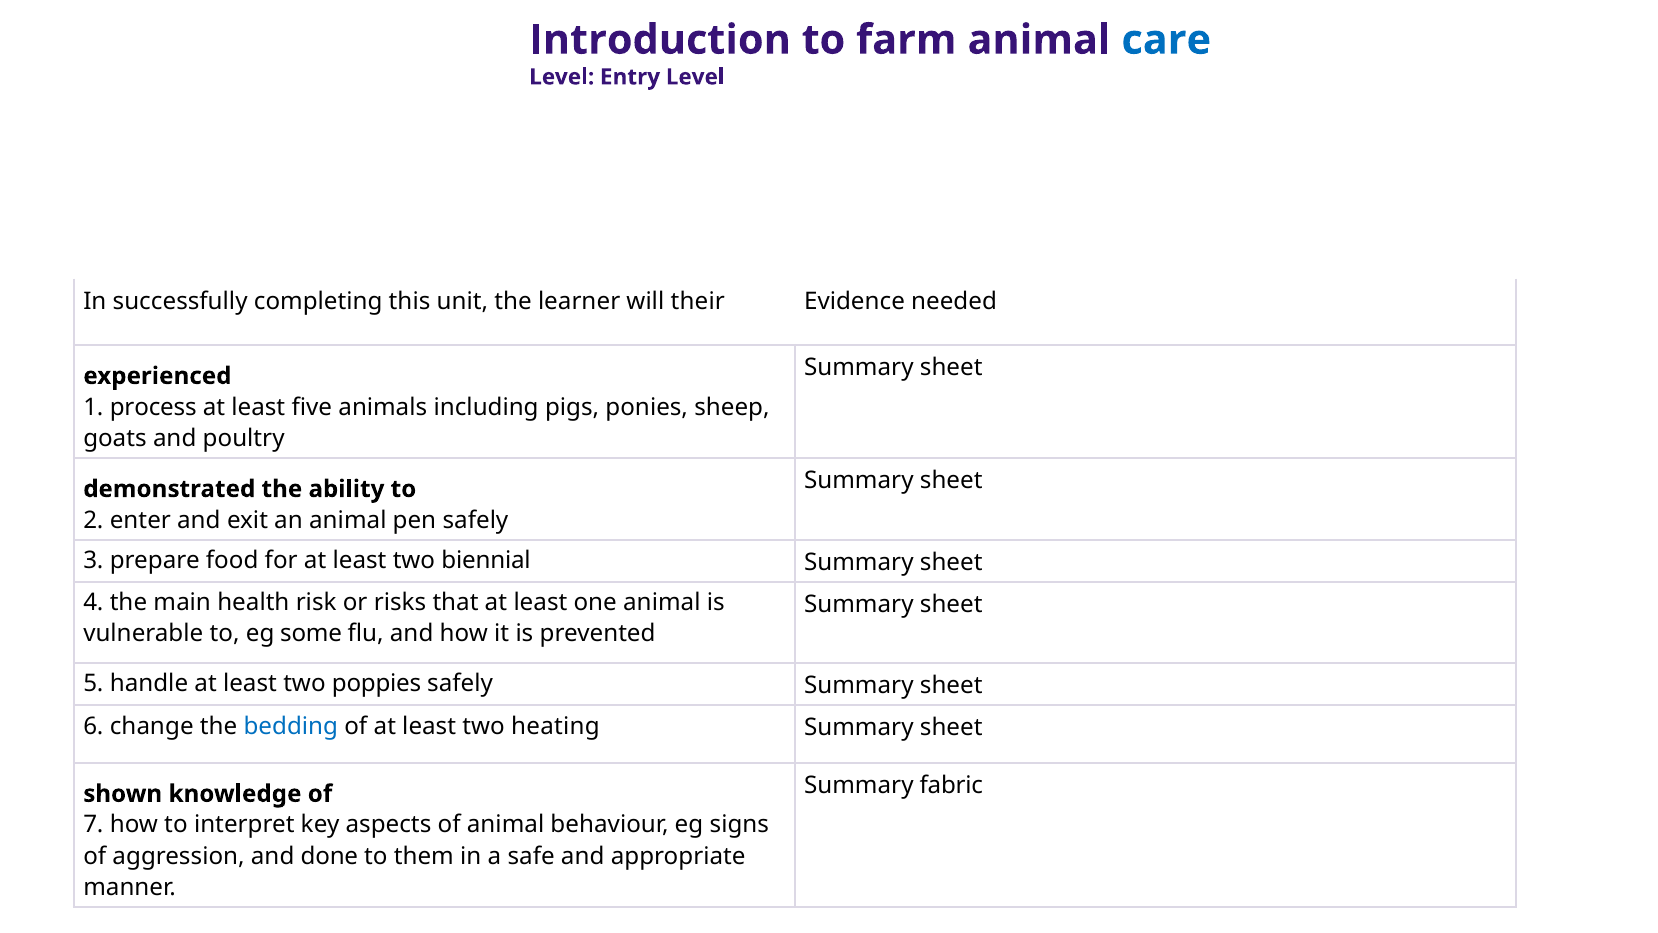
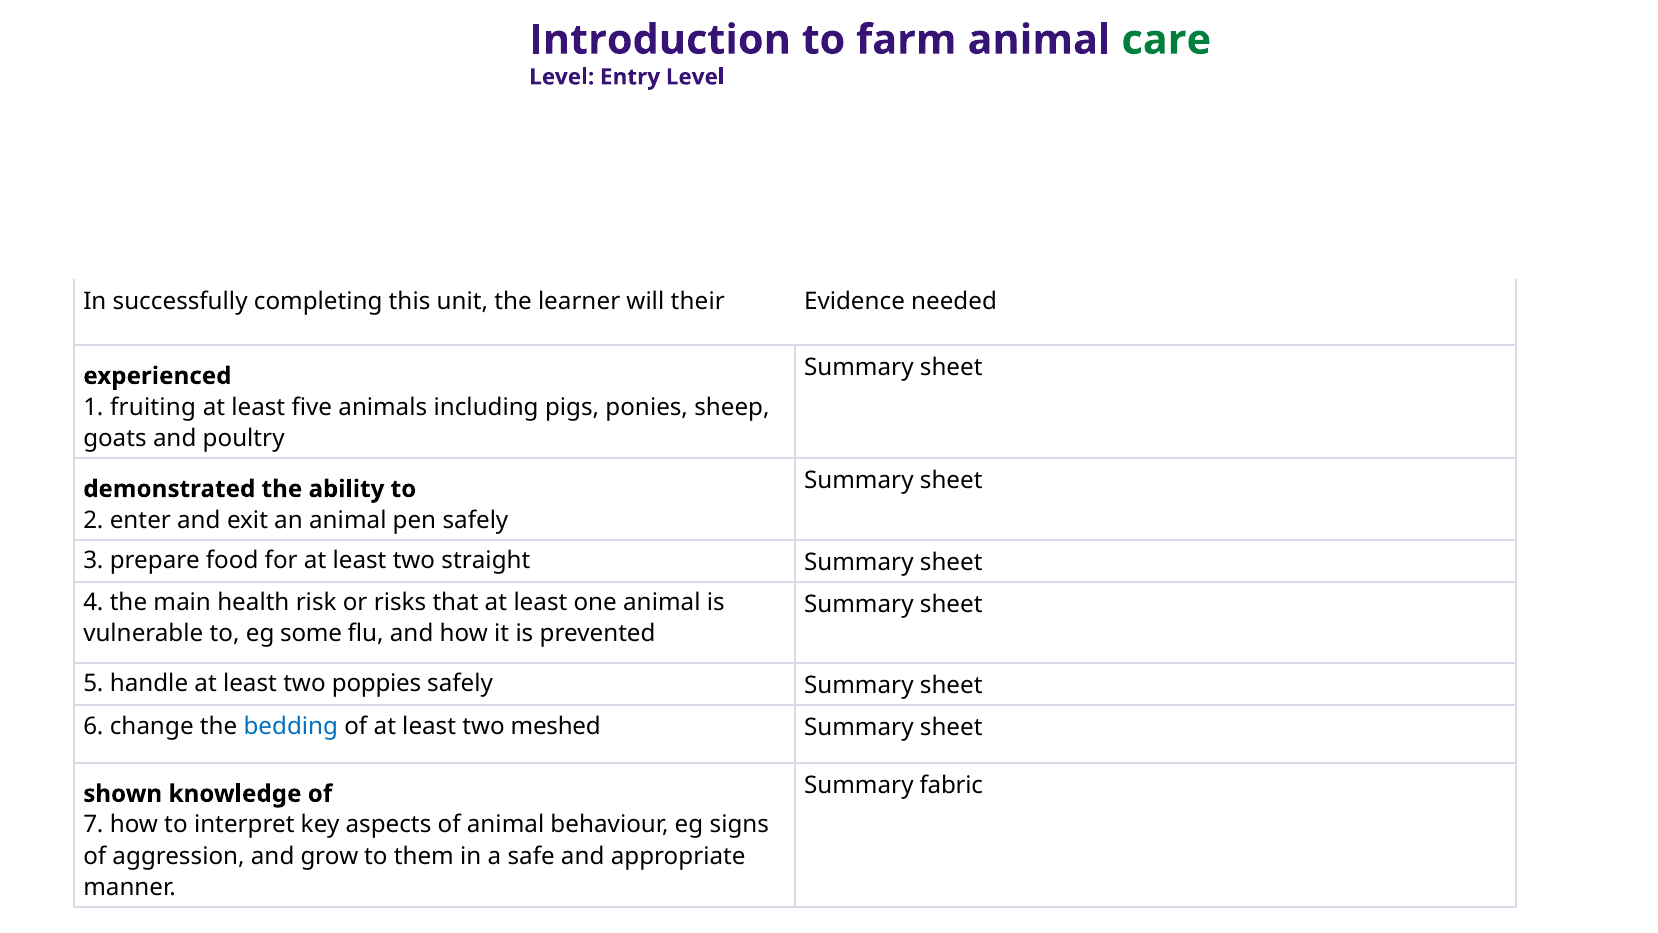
care colour: blue -> green
process: process -> fruiting
biennial: biennial -> straight
heating: heating -> meshed
done: done -> grow
